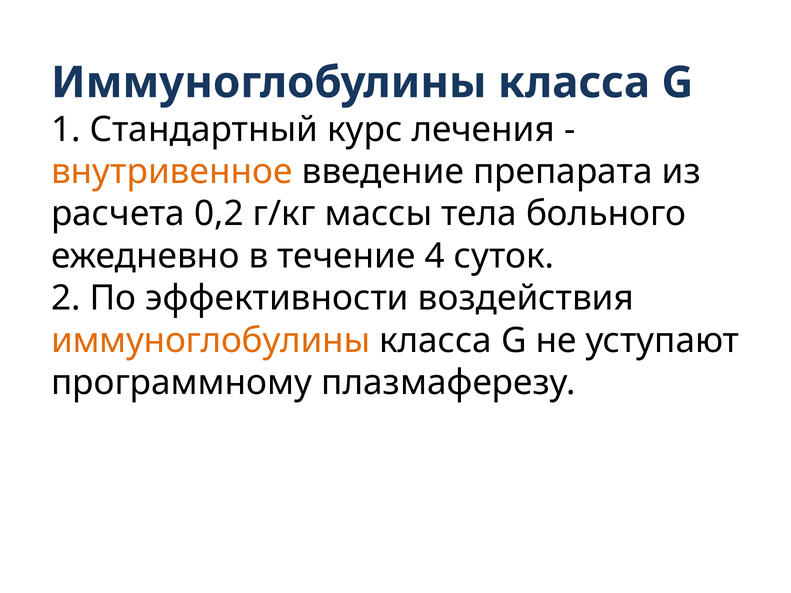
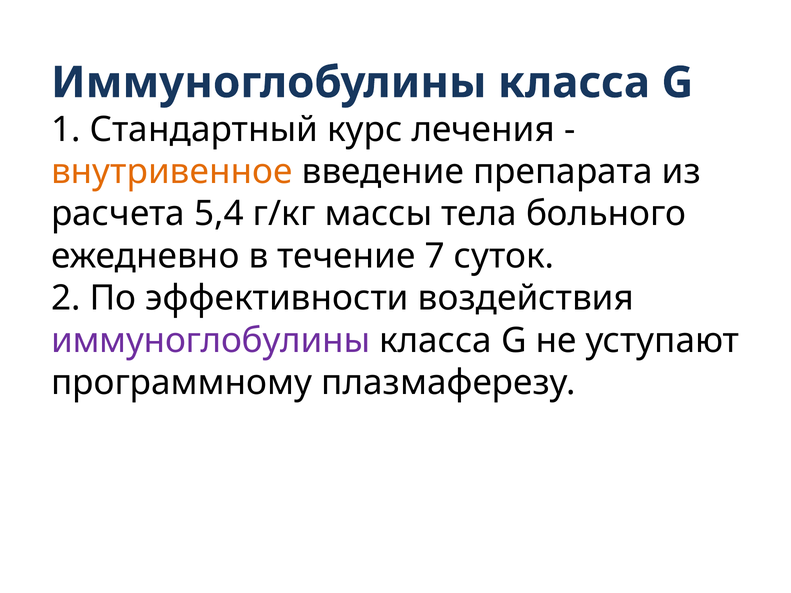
0,2: 0,2 -> 5,4
4: 4 -> 7
иммуноглобулины at (211, 341) colour: orange -> purple
